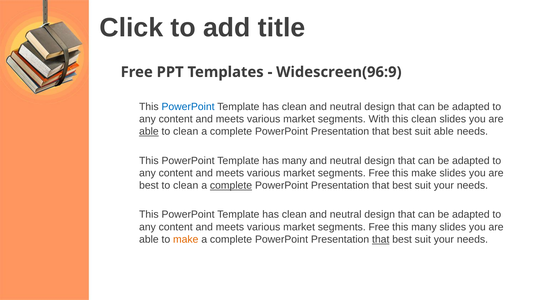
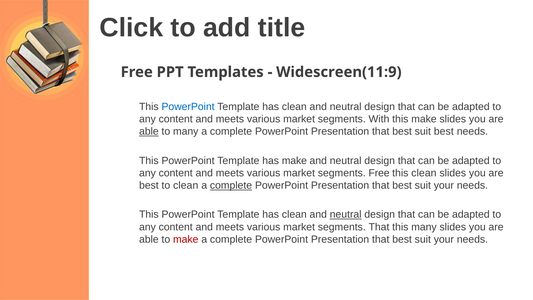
Widescreen(96:9: Widescreen(96:9 -> Widescreen(11:9
this clean: clean -> make
clean at (186, 131): clean -> many
suit able: able -> best
has many: many -> make
this make: make -> clean
neutral at (346, 214) underline: none -> present
Free at (379, 227): Free -> That
make at (186, 239) colour: orange -> red
that at (381, 239) underline: present -> none
